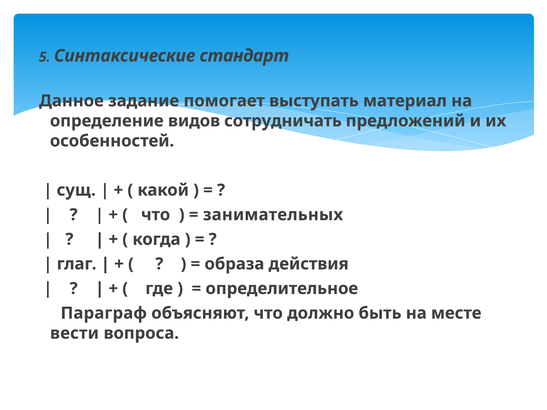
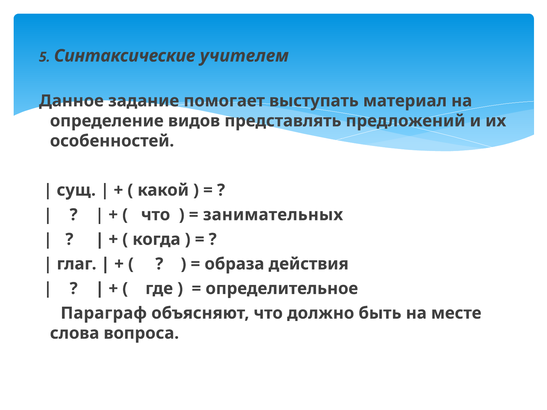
стандарт: стандарт -> учителем
сотрудничать: сотрудничать -> представлять
вести: вести -> слова
